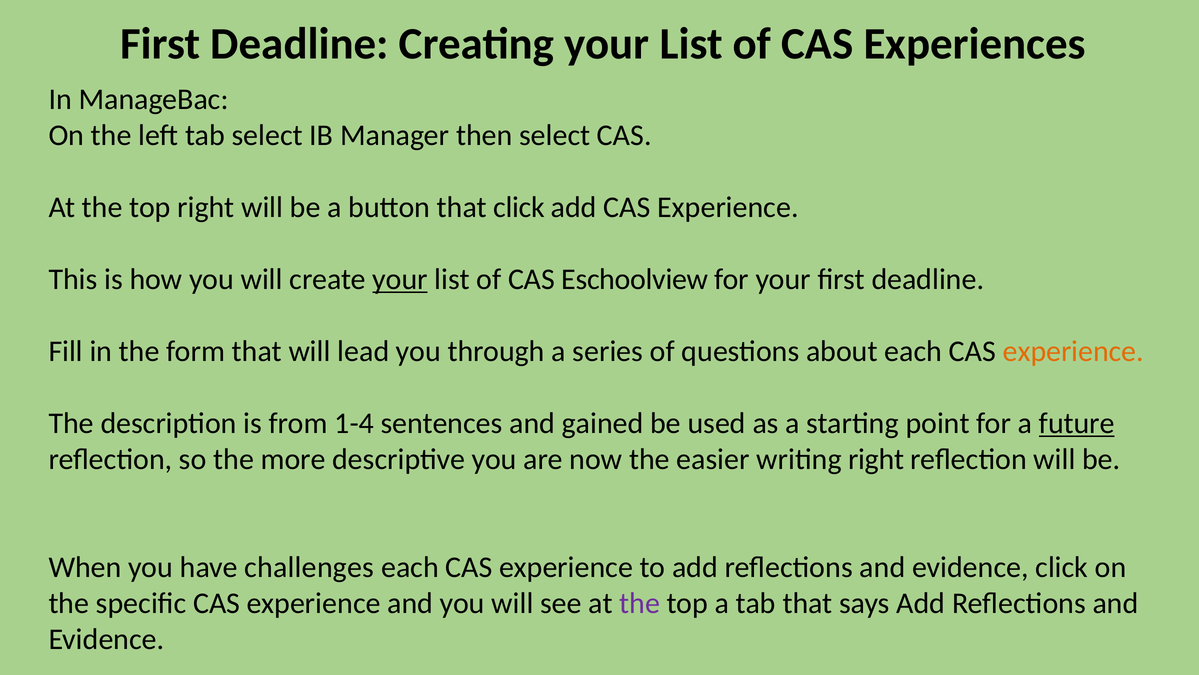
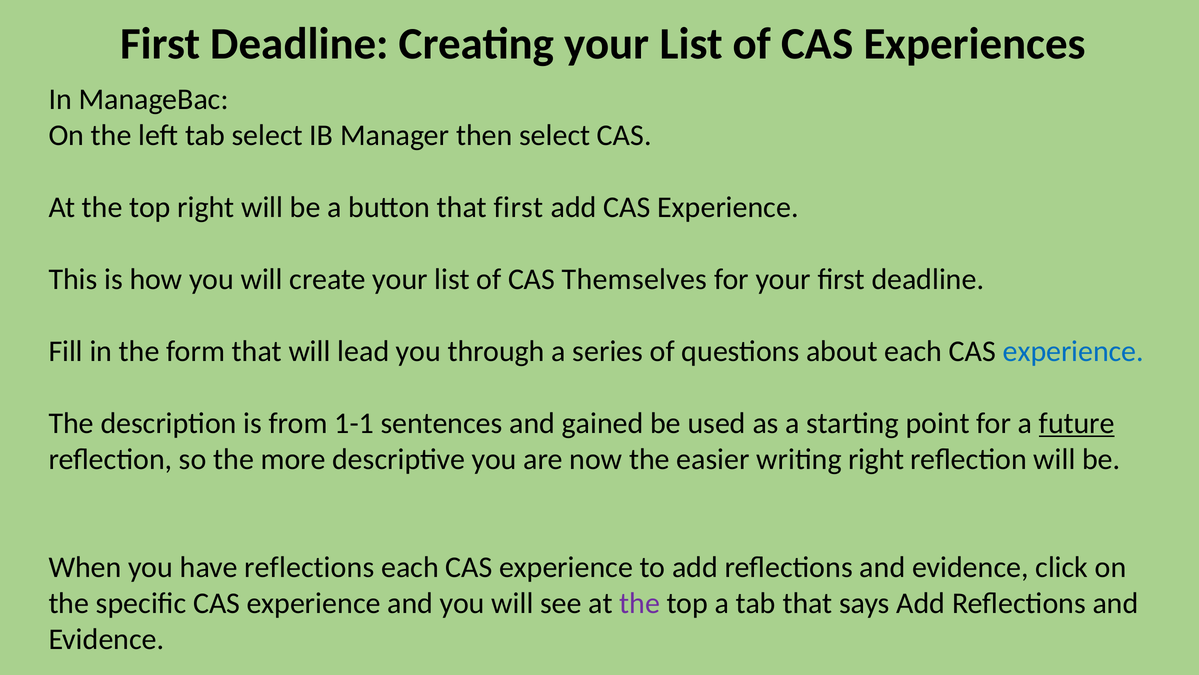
that click: click -> first
your at (400, 279) underline: present -> none
Eschoolview: Eschoolview -> Themselves
experience at (1073, 351) colour: orange -> blue
1-4: 1-4 -> 1-1
have challenges: challenges -> reflections
